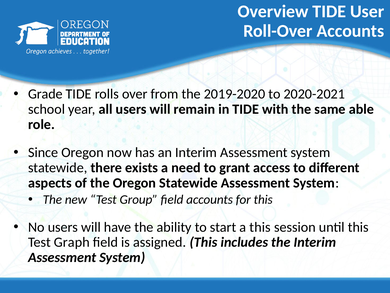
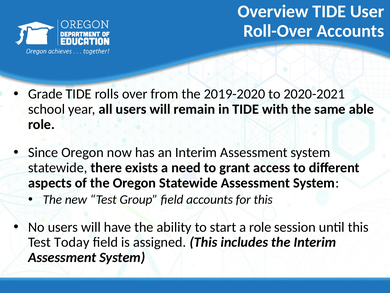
a this: this -> role
Graph: Graph -> Today
